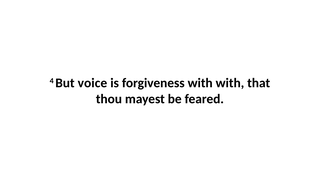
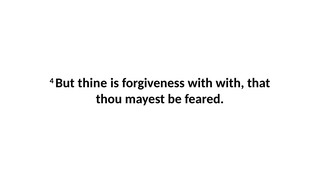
voice: voice -> thine
